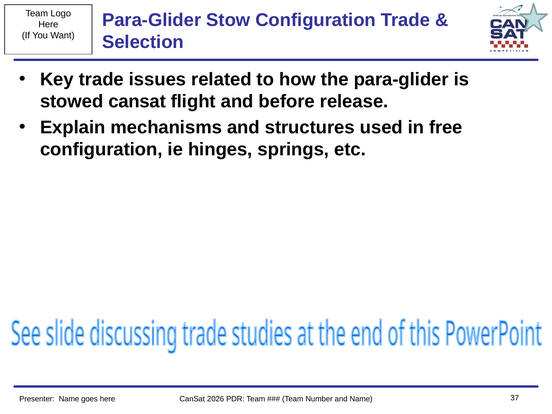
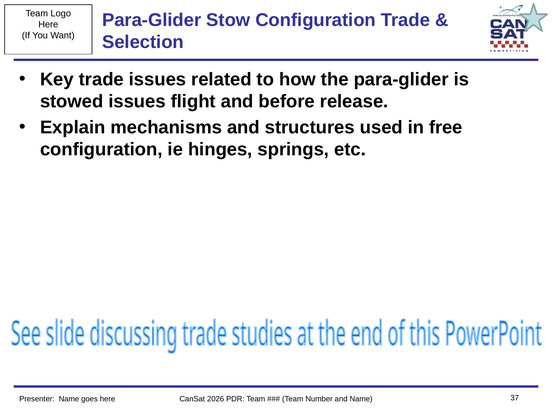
stowed cansat: cansat -> issues
